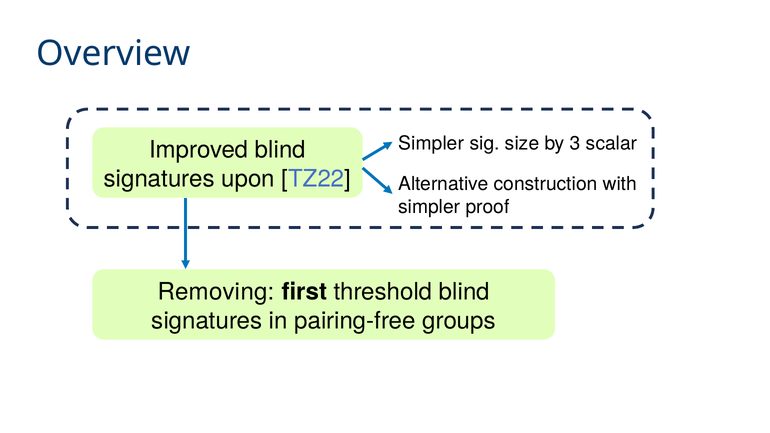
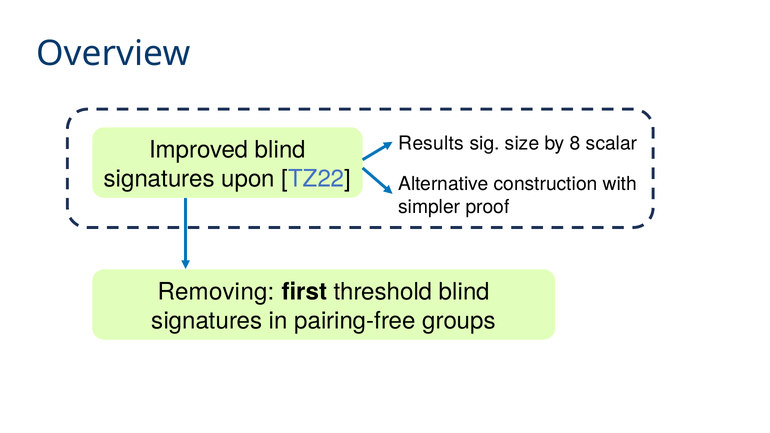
Simpler at (431, 143): Simpler -> Results
3: 3 -> 8
